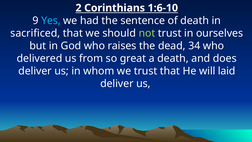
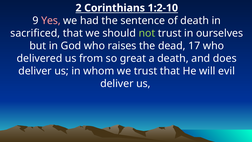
1:6-10: 1:6-10 -> 1:2-10
Yes colour: light blue -> pink
34: 34 -> 17
laid: laid -> evil
